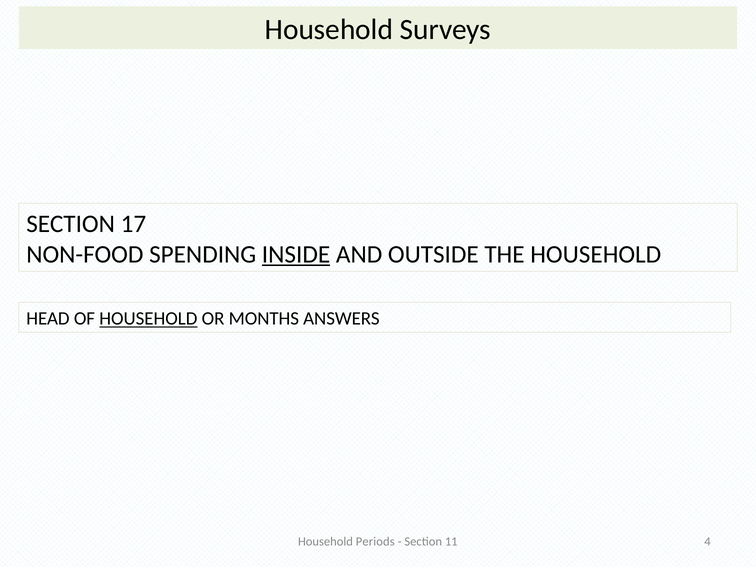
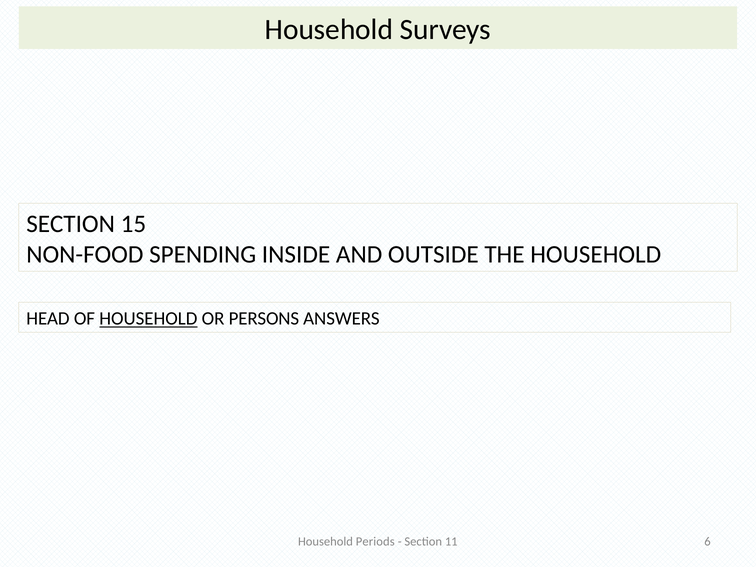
17: 17 -> 15
INSIDE underline: present -> none
MONTHS: MONTHS -> PERSONS
4: 4 -> 6
